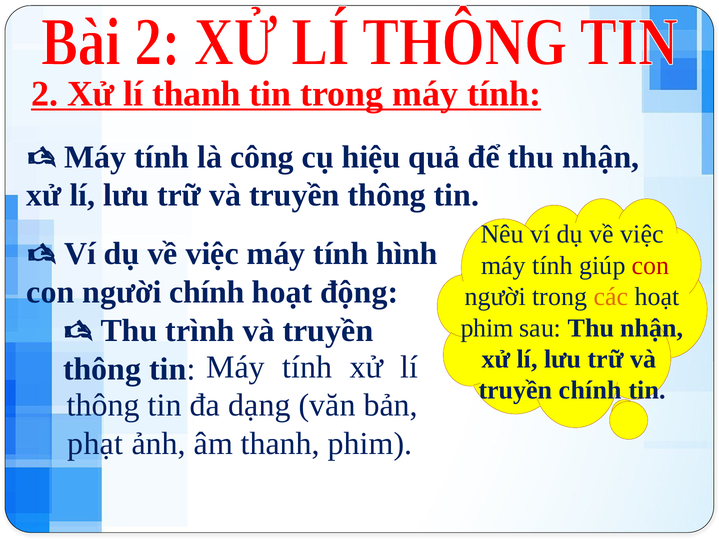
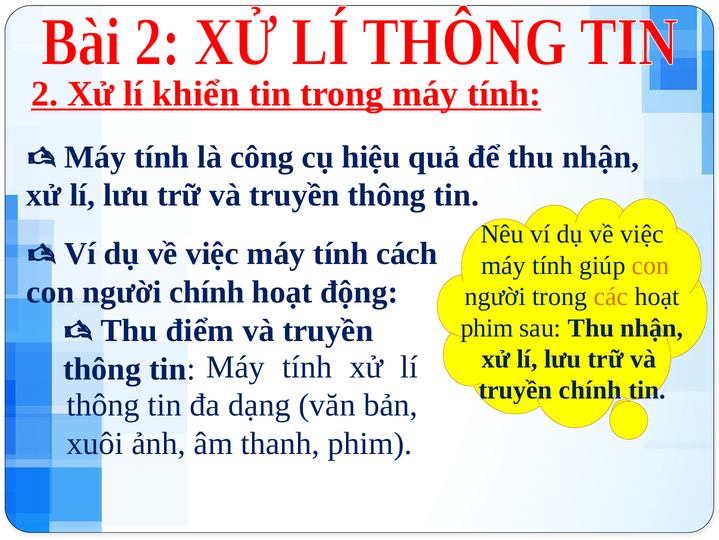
lí thanh: thanh -> khiển
hình: hình -> cách
con at (651, 265) colour: red -> orange
trình: trình -> điểm
phạt: phạt -> xuôi
